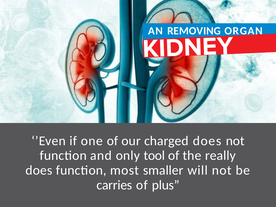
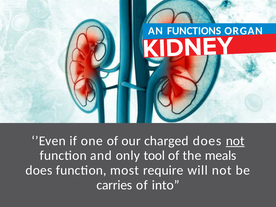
REMOVING: REMOVING -> FUNCTIONS
not at (235, 141) underline: none -> present
really: really -> meals
smaller: smaller -> require
plus: plus -> into
